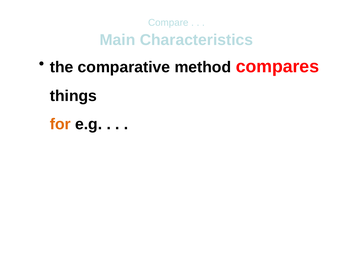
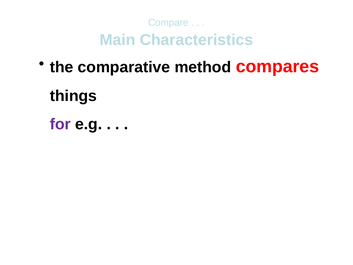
for colour: orange -> purple
